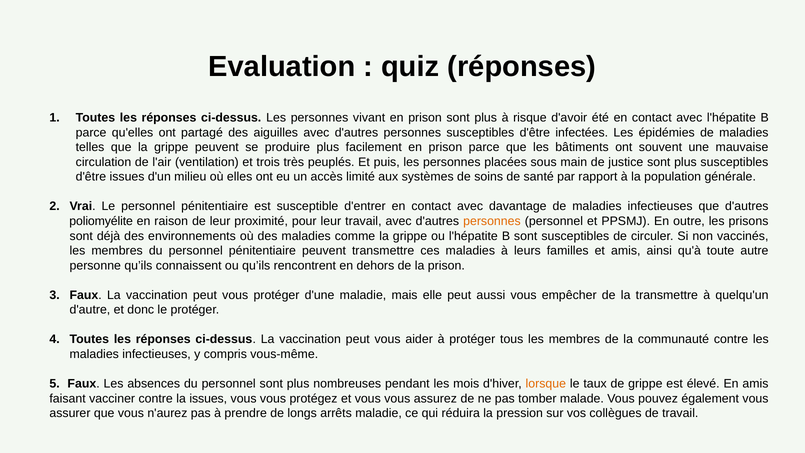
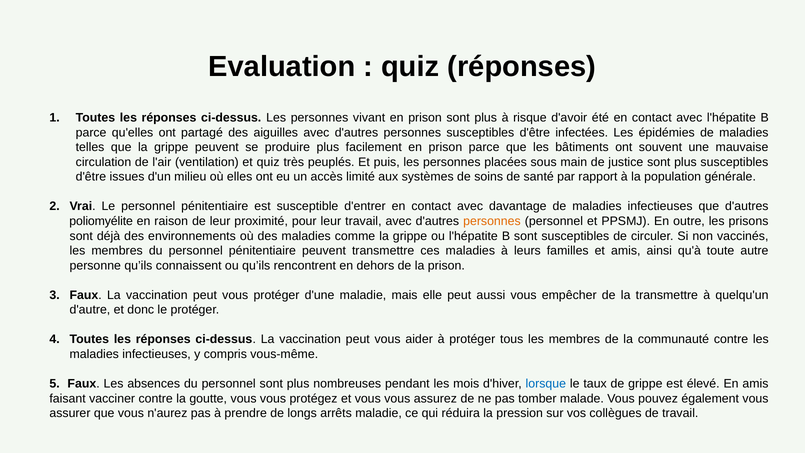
et trois: trois -> quiz
lorsque colour: orange -> blue
la issues: issues -> goutte
